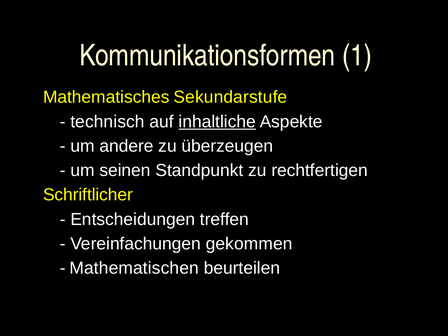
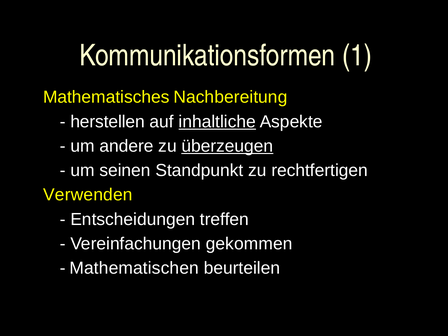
Sekundarstufe: Sekundarstufe -> Nachbereitung
technisch: technisch -> herstellen
überzeugen underline: none -> present
Schriftlicher: Schriftlicher -> Verwenden
